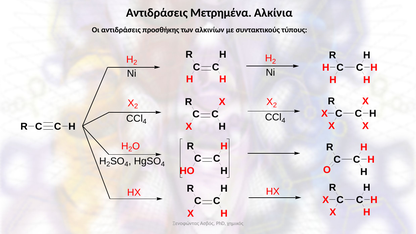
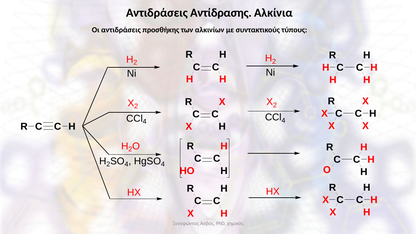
Μετρημένα: Μετρημένα -> Αντίδρασης
